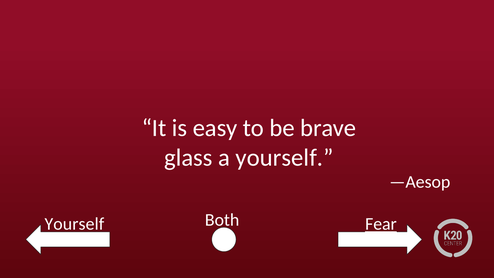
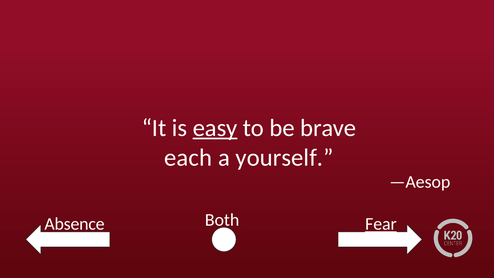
easy underline: none -> present
glass: glass -> each
Yourself at (74, 224): Yourself -> Absence
